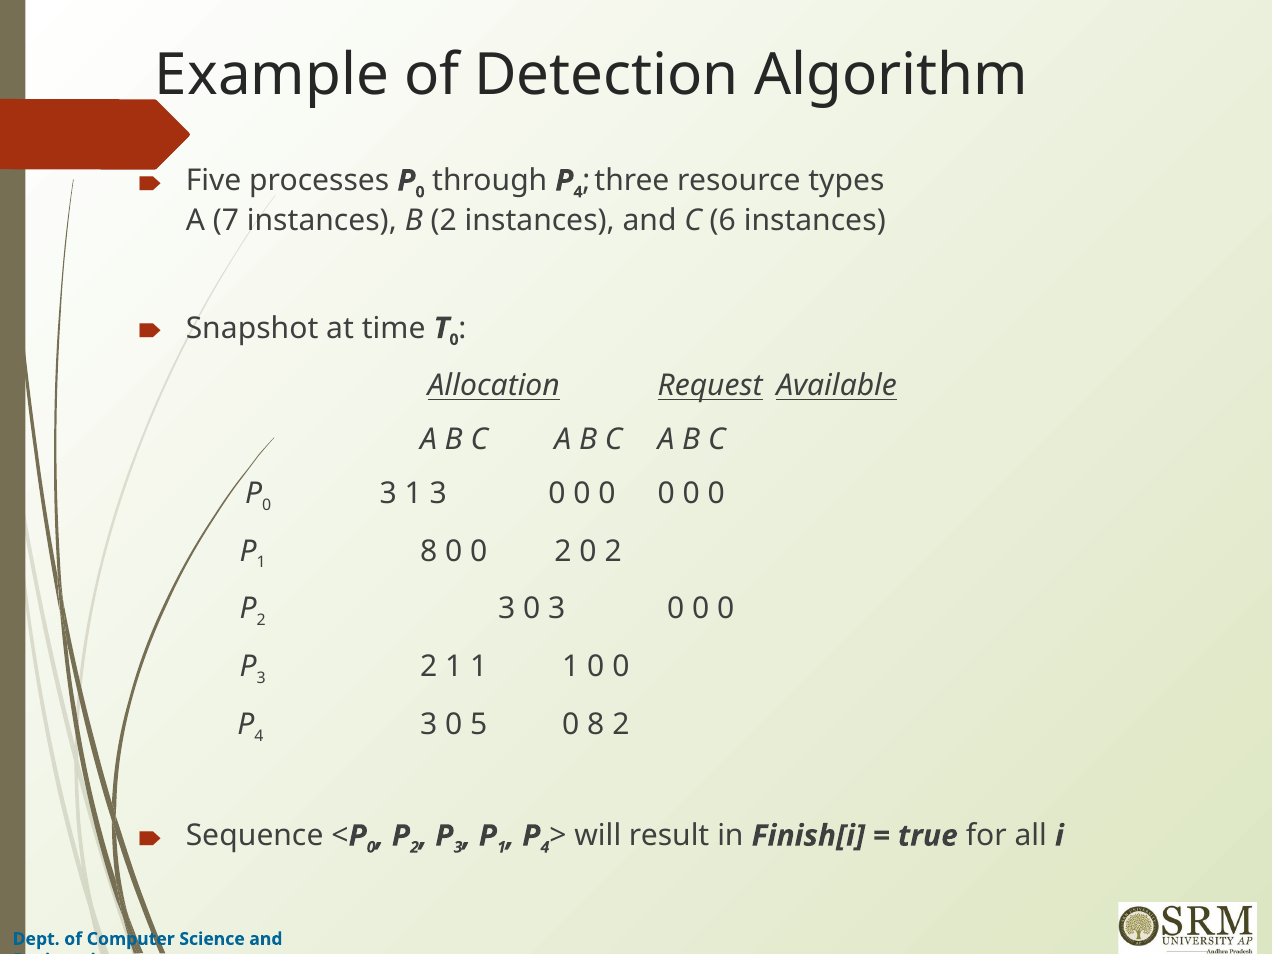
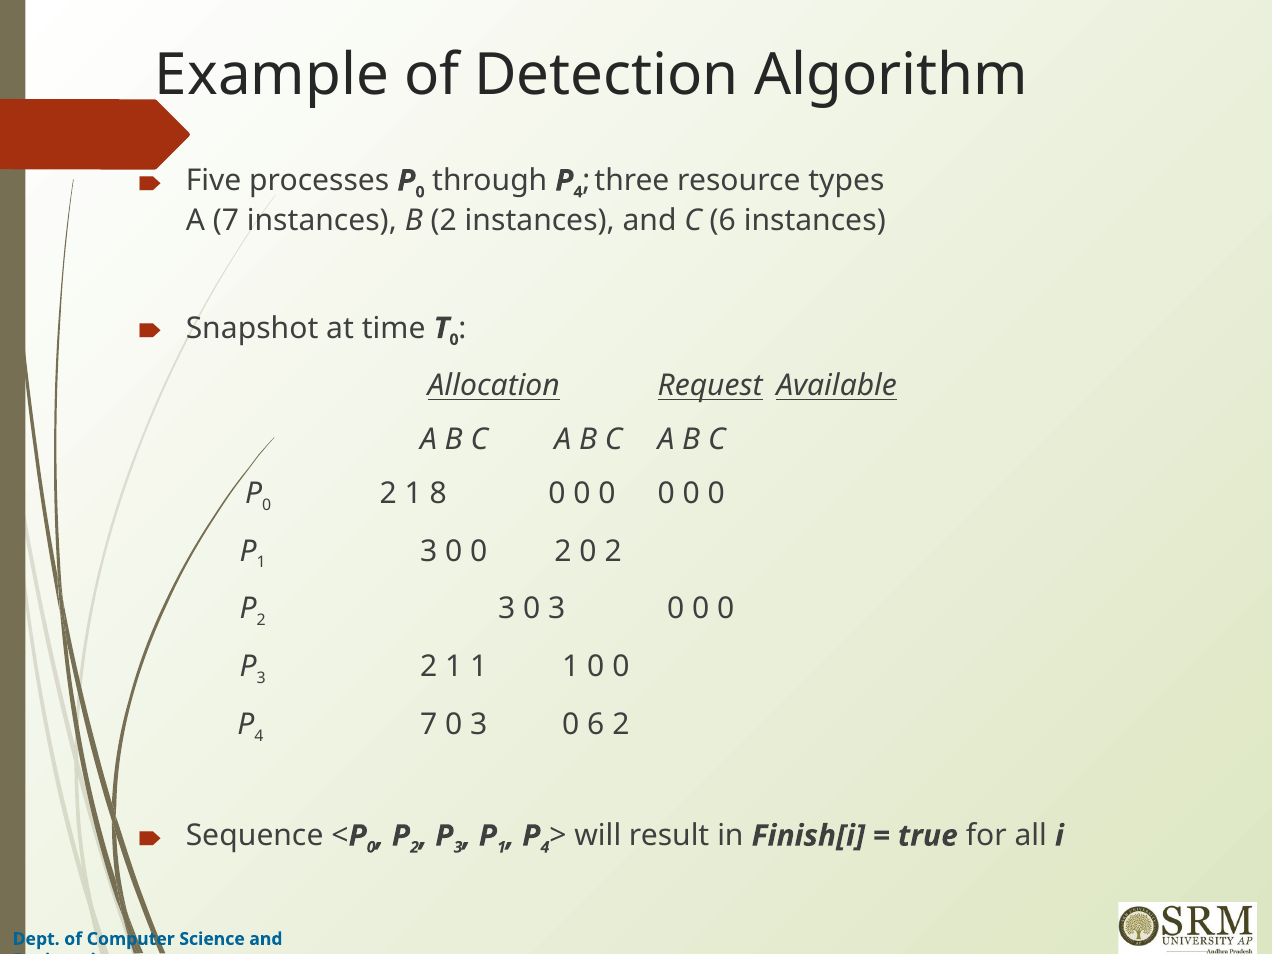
3 at (388, 493): 3 -> 2
1 3: 3 -> 8
1 8: 8 -> 3
3 at (429, 724): 3 -> 7
5 at (479, 724): 5 -> 3
0 8: 8 -> 6
